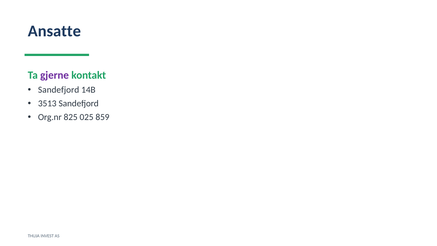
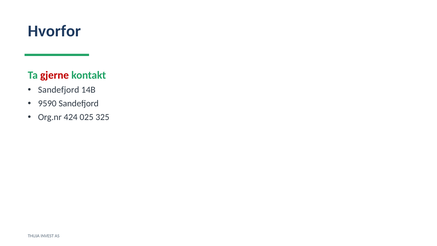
Ansatte: Ansatte -> Hvorfor
gjerne colour: purple -> red
3513: 3513 -> 9590
825: 825 -> 424
859: 859 -> 325
